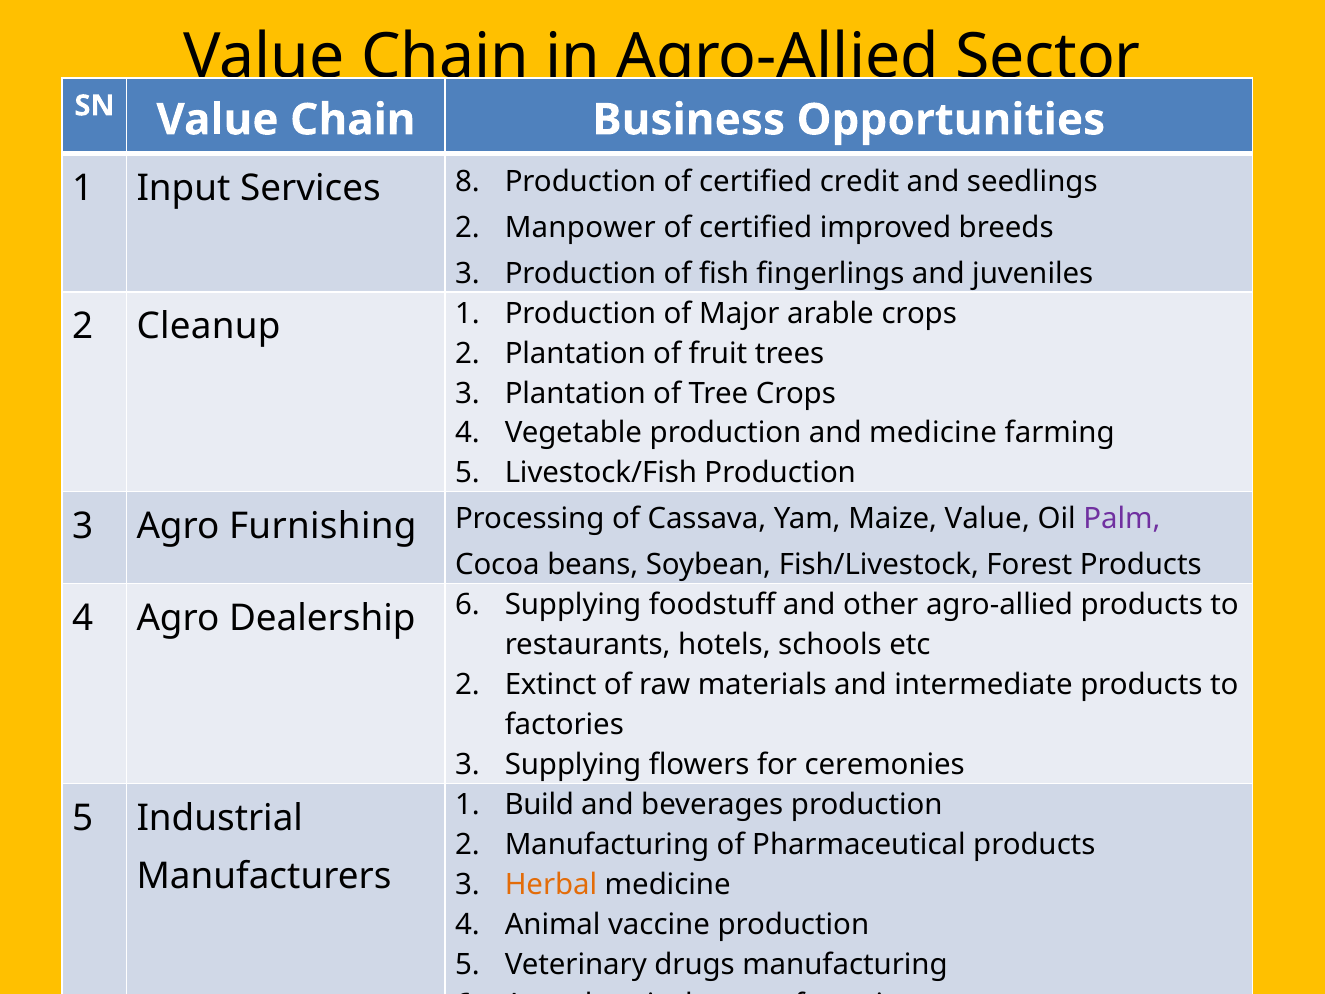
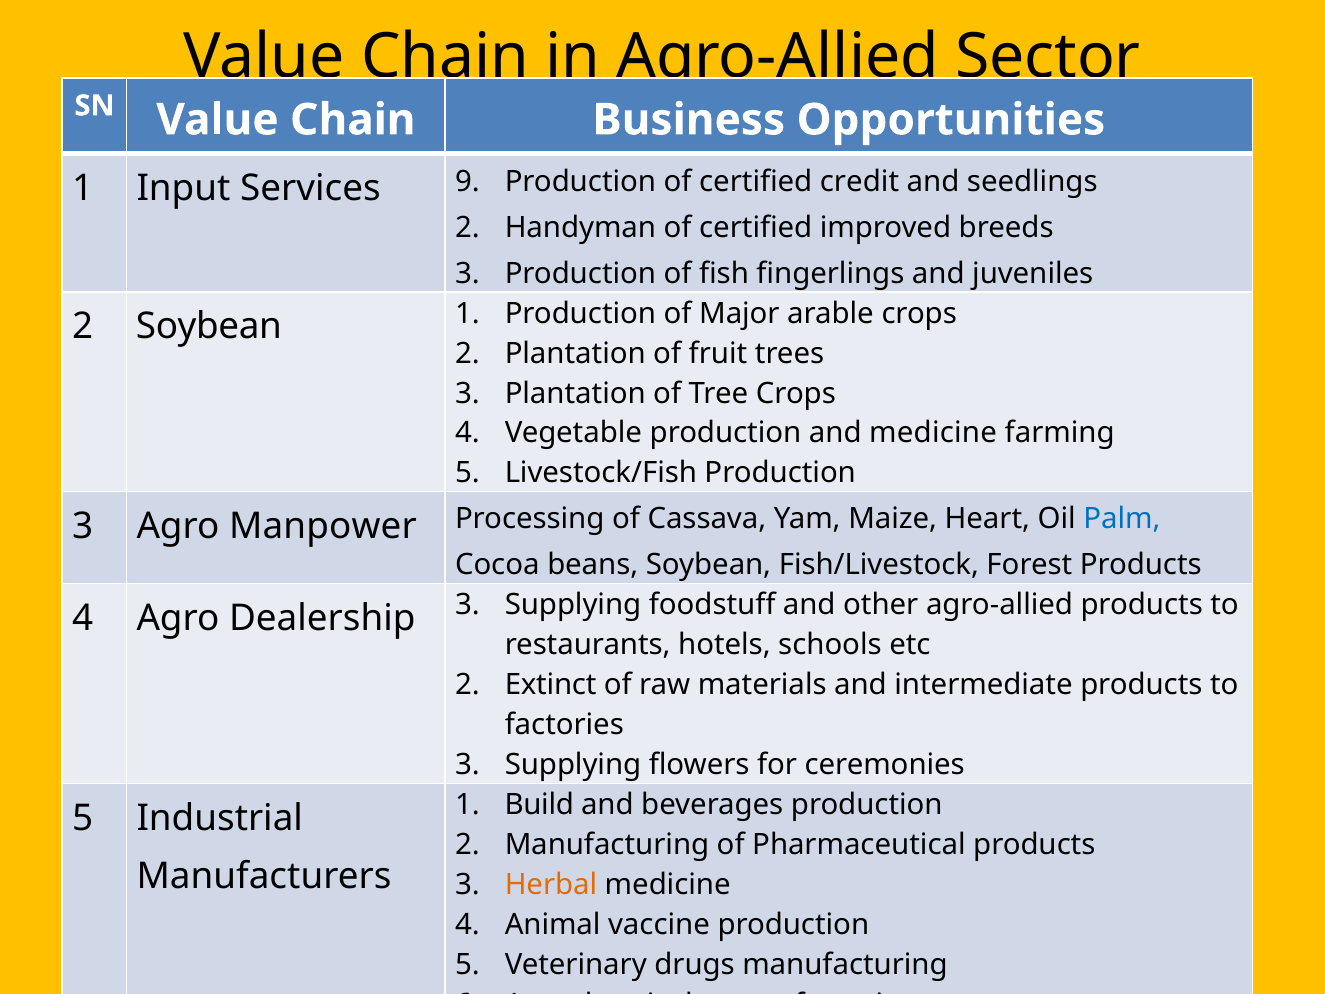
8: 8 -> 9
Manpower: Manpower -> Handyman
2 Cleanup: Cleanup -> Soybean
Furnishing: Furnishing -> Manpower
Maize Value: Value -> Heart
Palm colour: purple -> blue
Dealership 6: 6 -> 3
